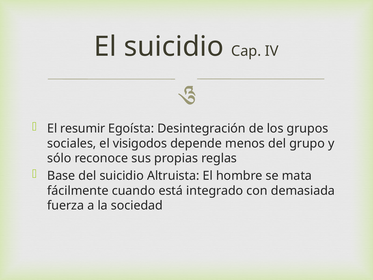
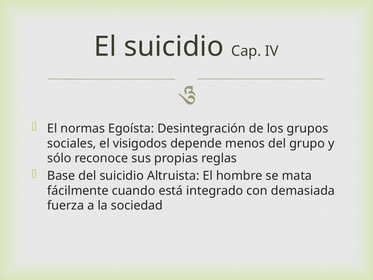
resumir: resumir -> normas
